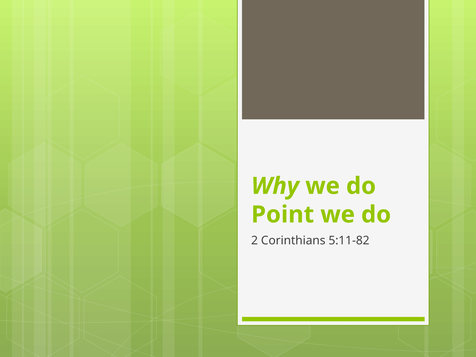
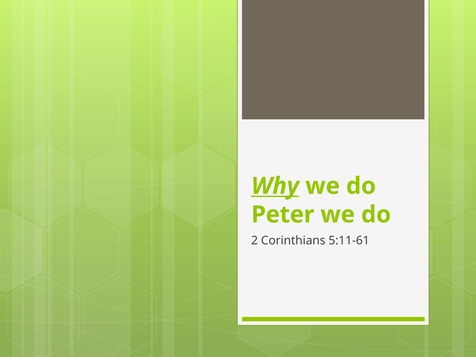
Why underline: none -> present
Point: Point -> Peter
5:11-82: 5:11-82 -> 5:11-61
